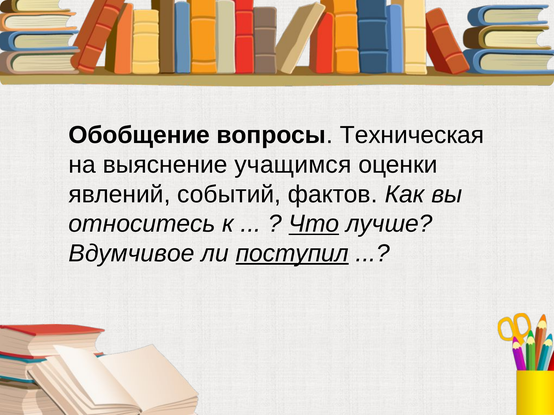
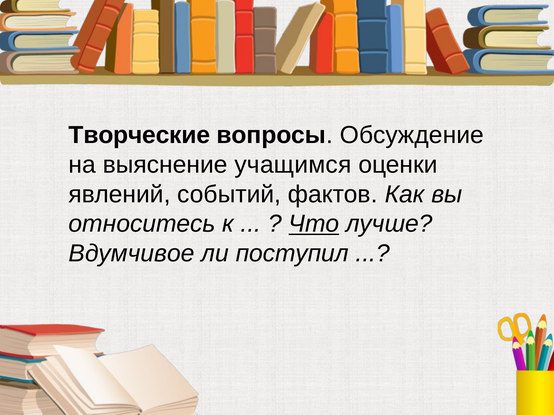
Обобщение: Обобщение -> Творческие
Техническая: Техническая -> Обсуждение
поступил underline: present -> none
